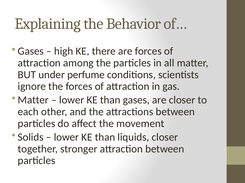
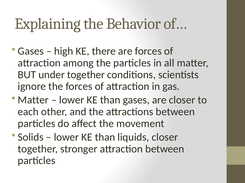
under perfume: perfume -> together
